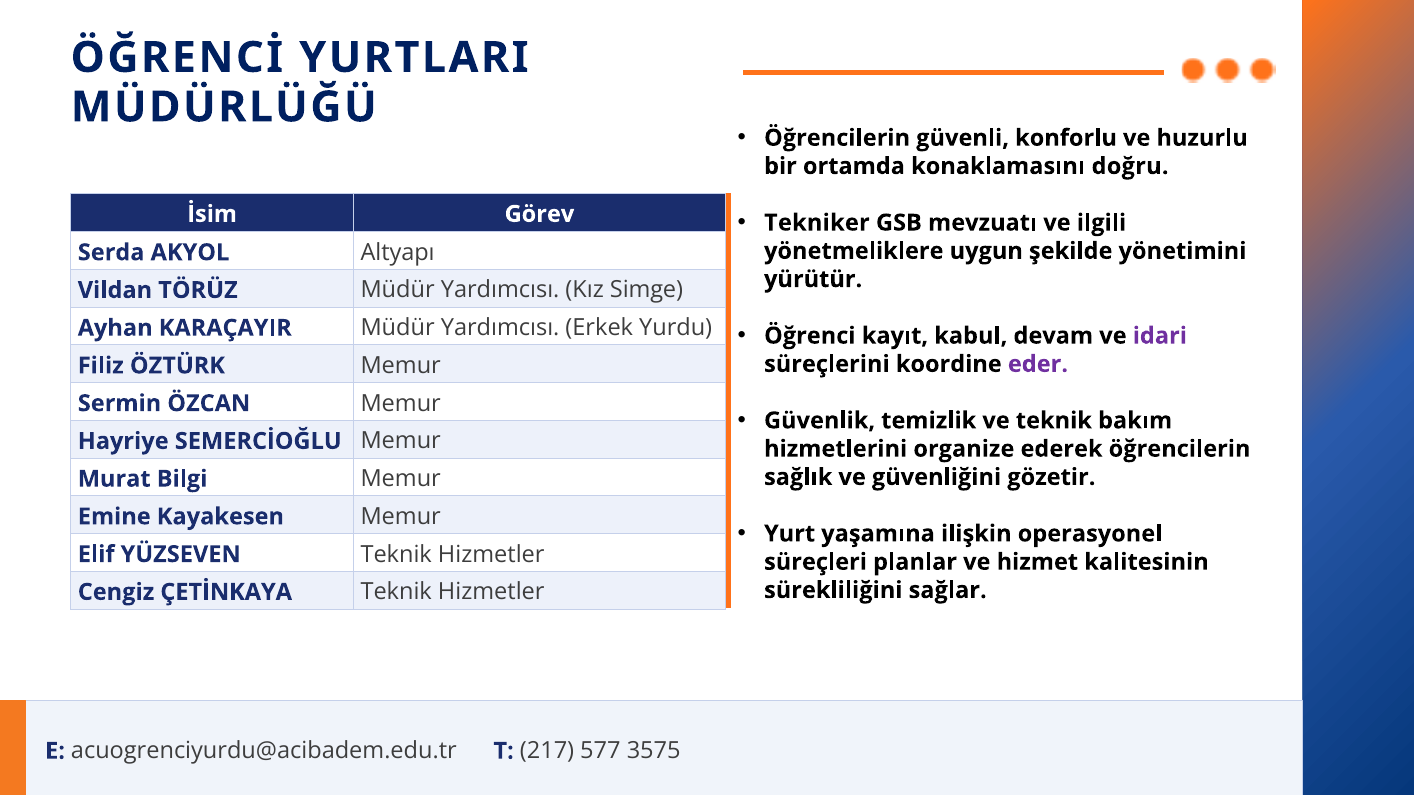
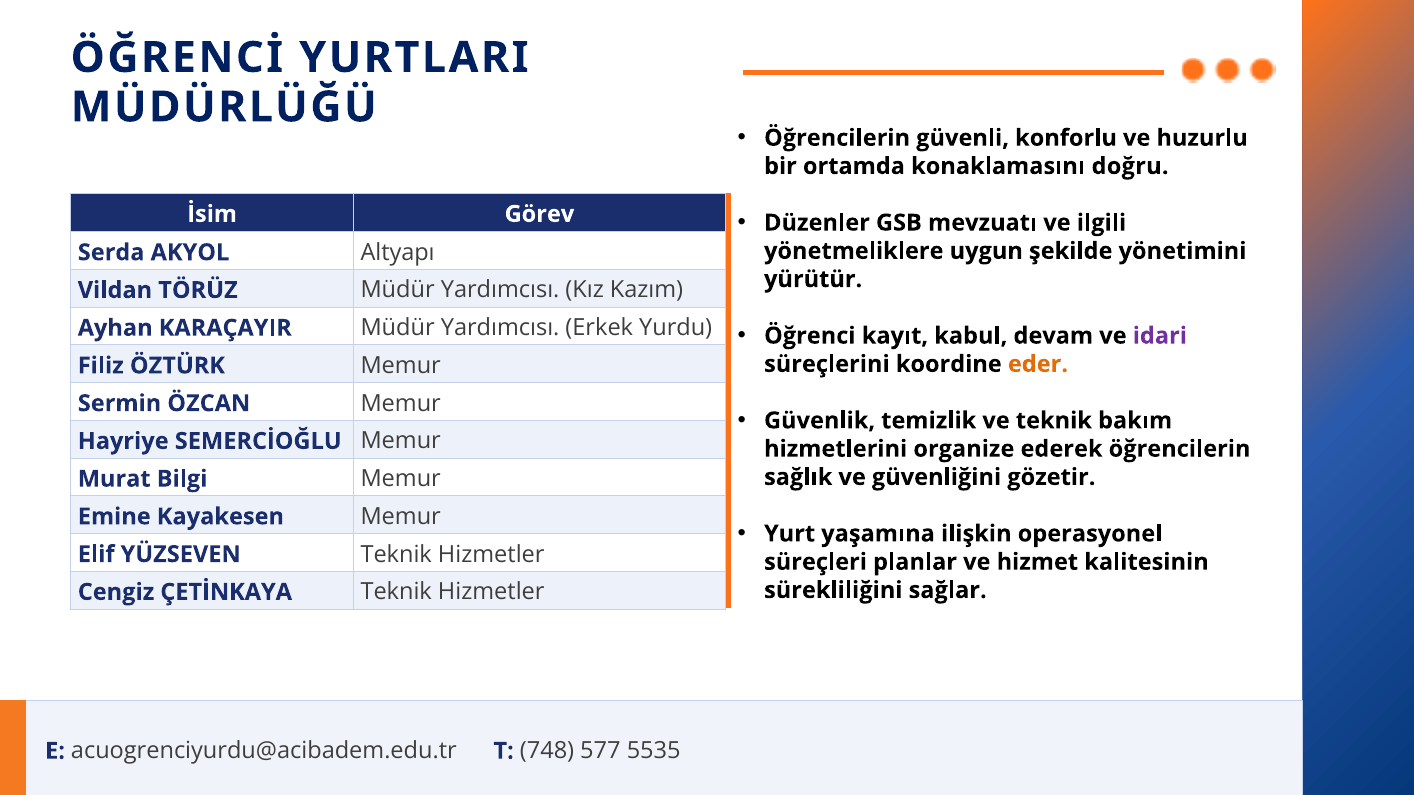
Tekniker: Tekniker -> Düzenler
Simge: Simge -> Kazım
eder colour: purple -> orange
217: 217 -> 748
3575: 3575 -> 5535
